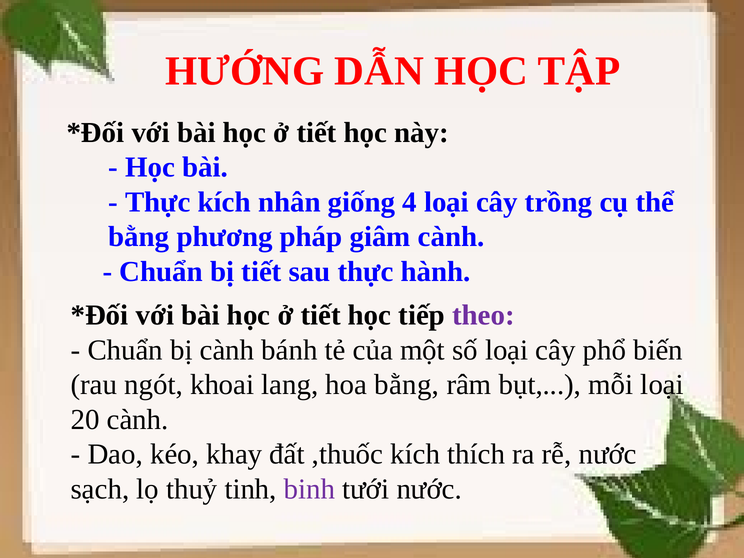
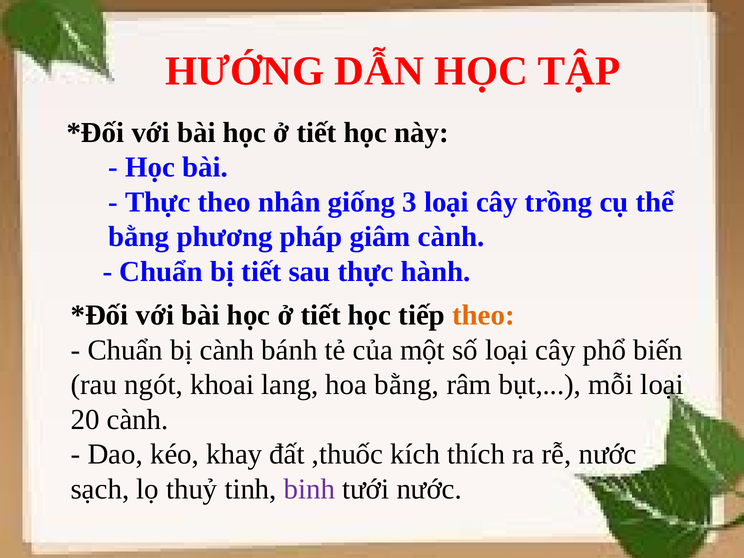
Thực kích: kích -> theo
4: 4 -> 3
theo at (483, 315) colour: purple -> orange
